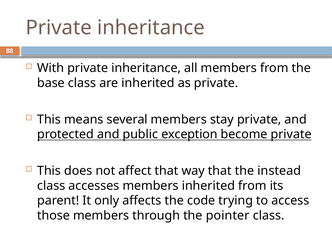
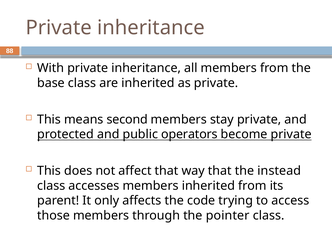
several: several -> second
exception: exception -> operators
